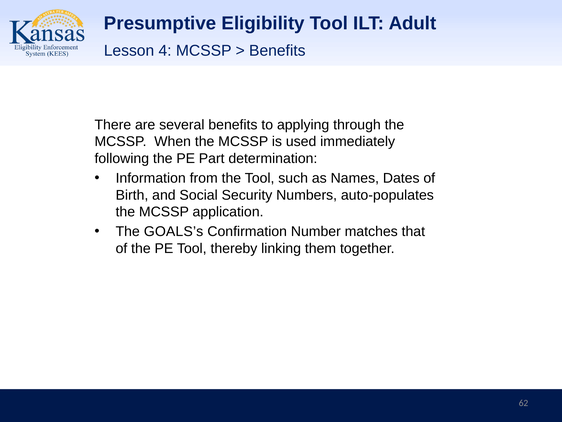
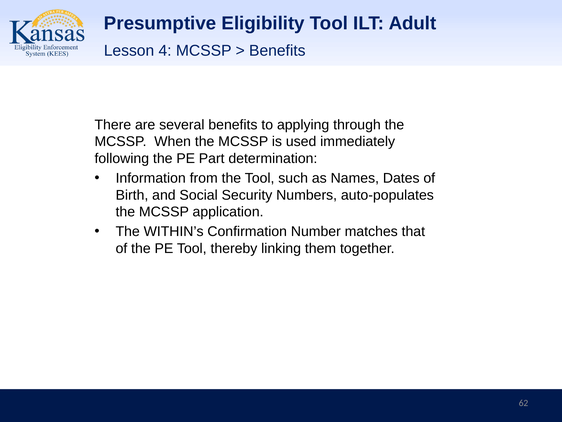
GOALS’s: GOALS’s -> WITHIN’s
